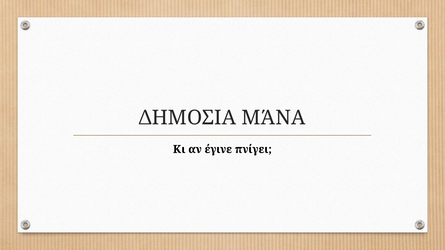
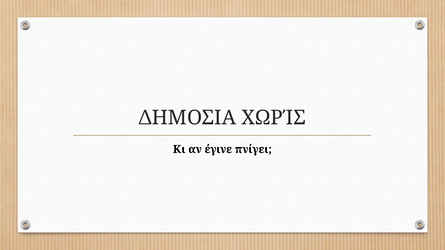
ΜΆΝΑ: ΜΆΝΑ -> ΧΩΡΊΣ
